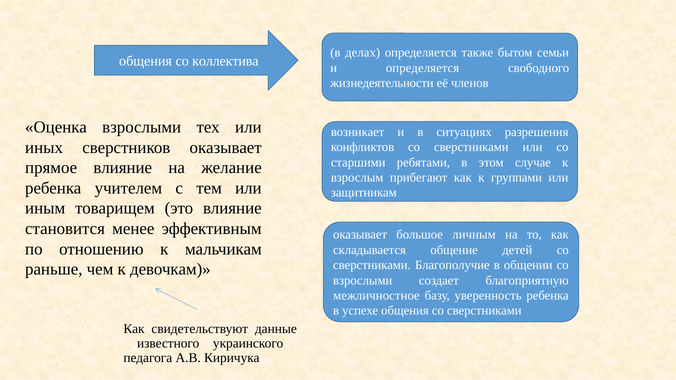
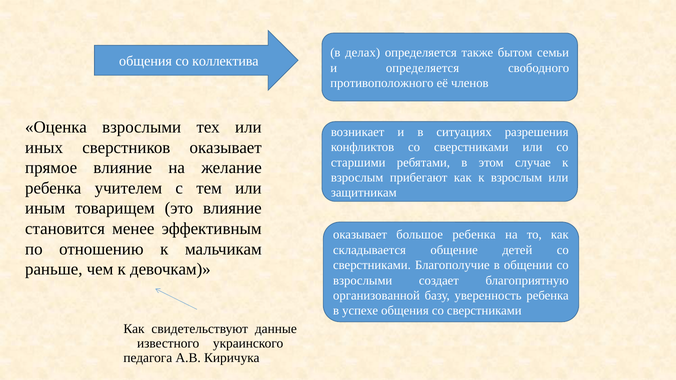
жизнедеятельности: жизнедеятельности -> противоположного
как к группами: группами -> взрослым
большое личным: личным -> ребенка
межличностное: межличностное -> организованной
